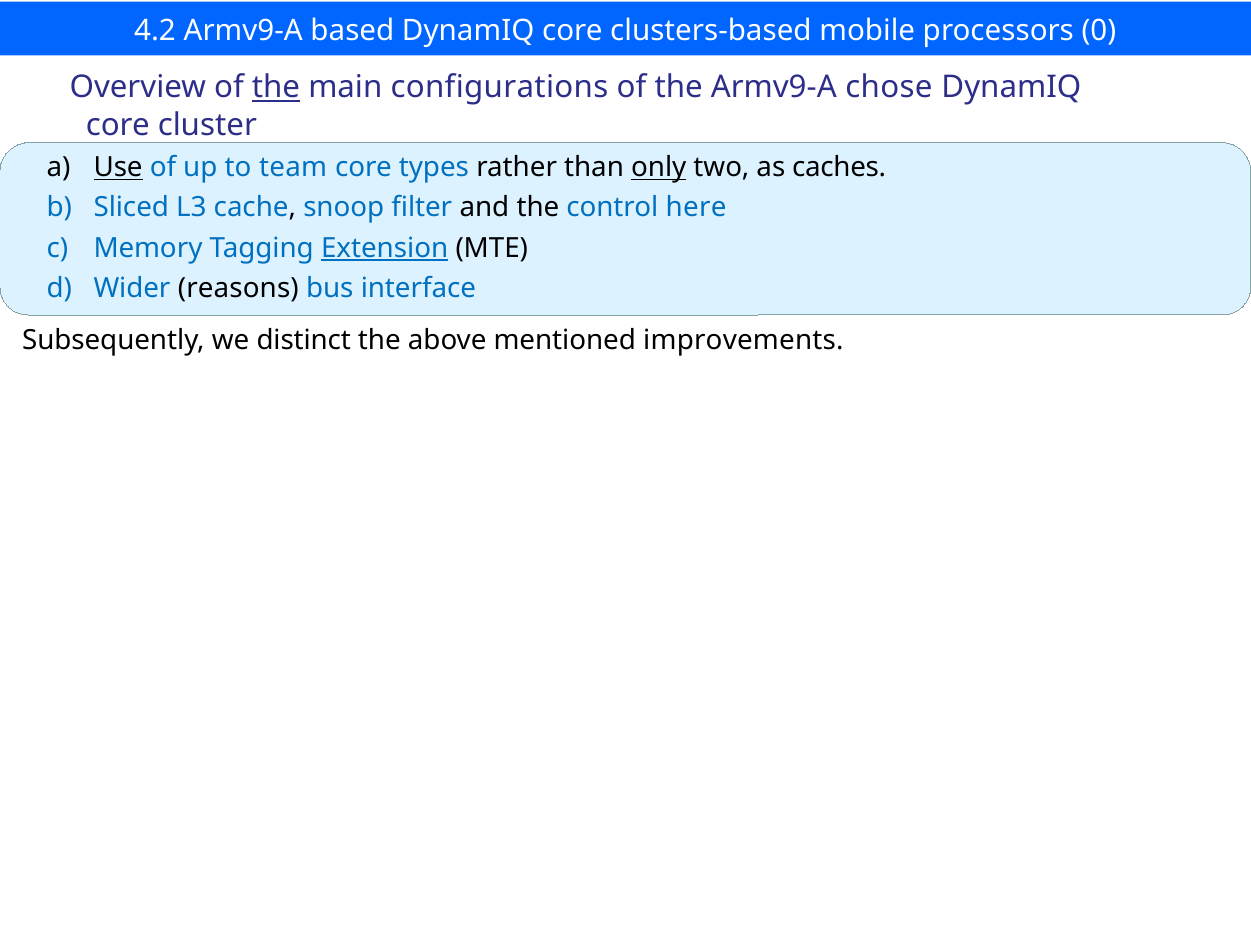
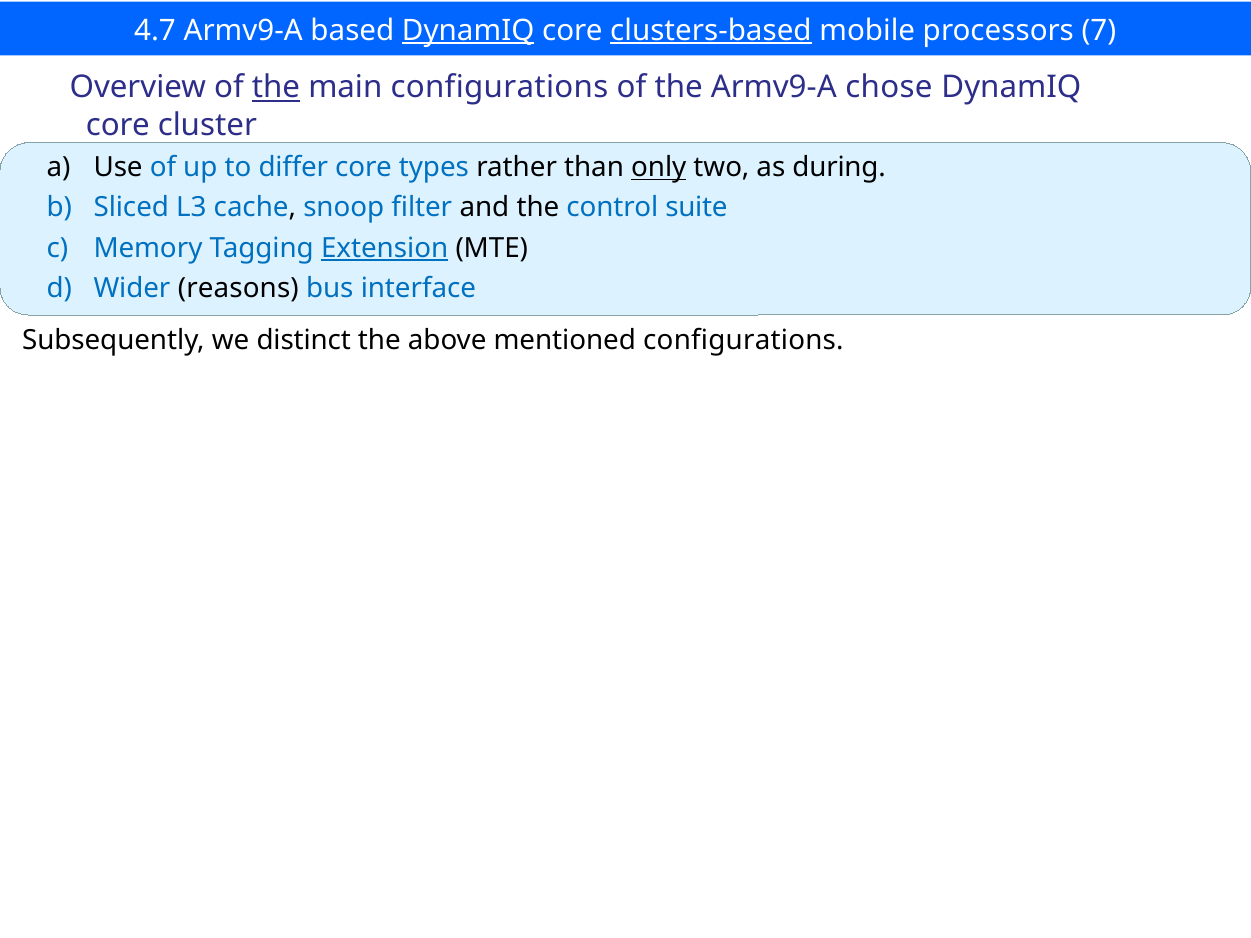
4.2: 4.2 -> 4.7
DynamIQ at (468, 30) underline: none -> present
clusters-based underline: none -> present
0: 0 -> 7
Use underline: present -> none
team: team -> differ
caches: caches -> during
here: here -> suite
mentioned improvements: improvements -> configurations
